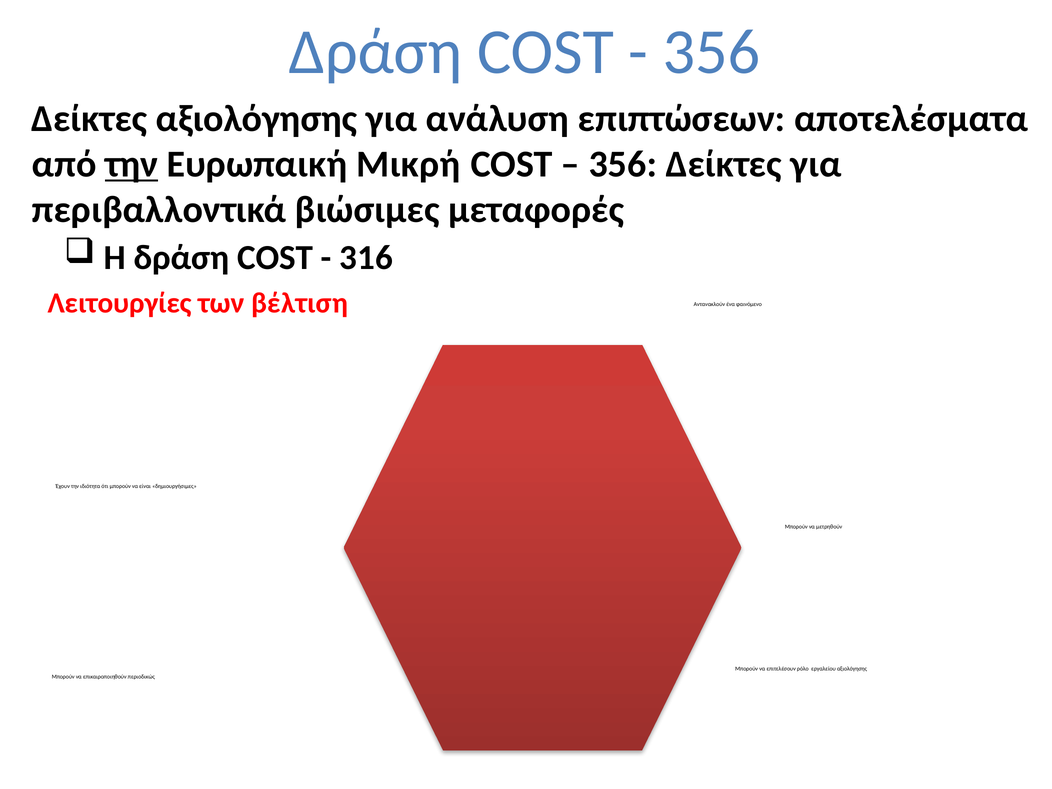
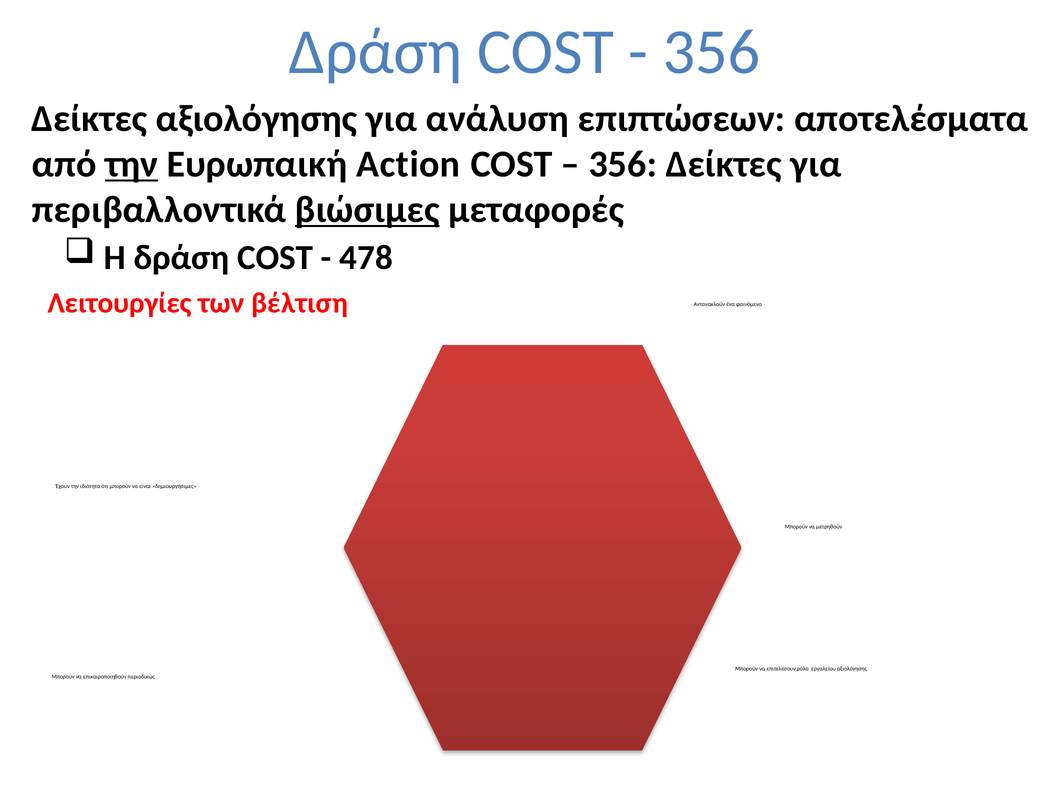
Μικρή: Μικρή -> Action
βιώσιμες underline: none -> present
316: 316 -> 478
